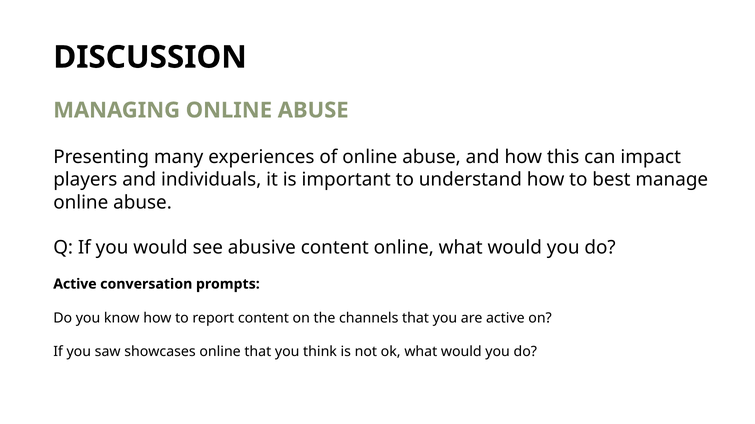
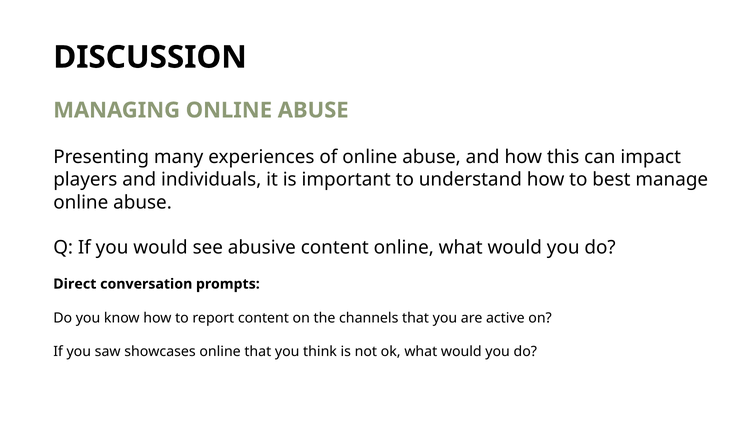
Active at (75, 284): Active -> Direct
